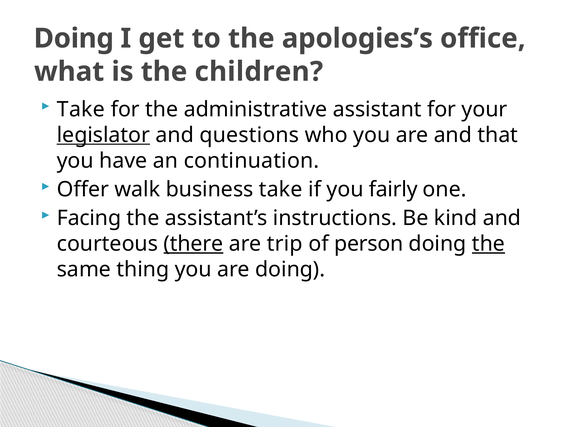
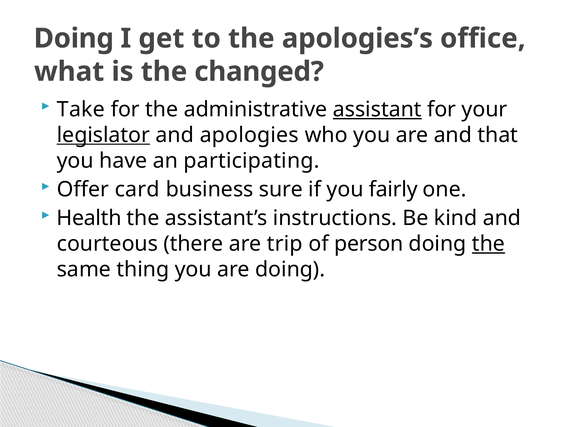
children: children -> changed
assistant underline: none -> present
questions: questions -> apologies
continuation: continuation -> participating
walk: walk -> card
business take: take -> sure
Facing: Facing -> Health
there underline: present -> none
